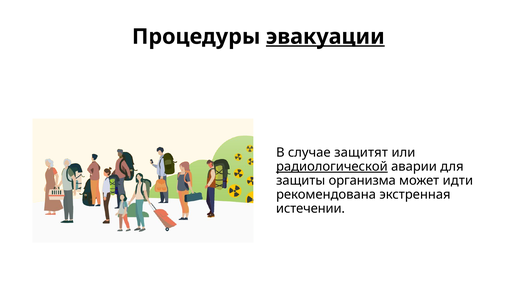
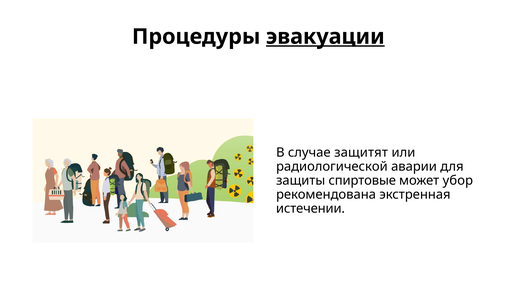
радиологической underline: present -> none
организма: организма -> спиртовые
идти: идти -> убор
